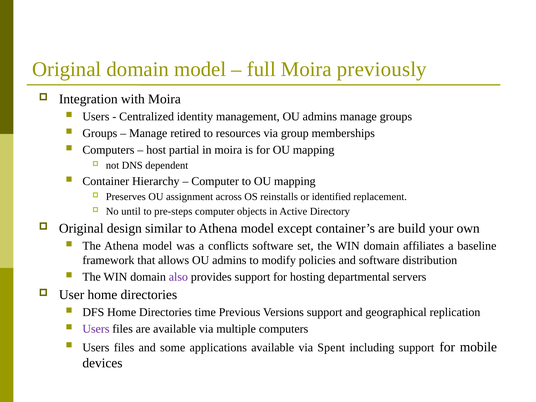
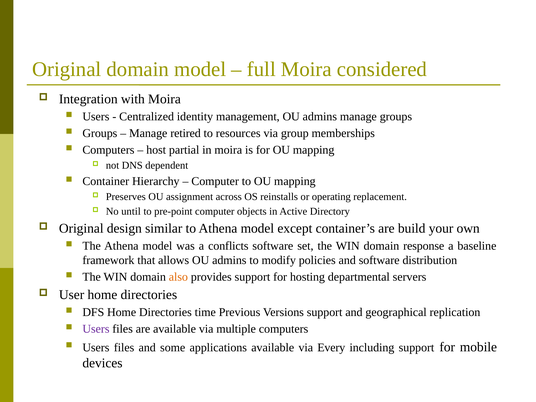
previously: previously -> considered
identified: identified -> operating
pre-steps: pre-steps -> pre-point
affiliates: affiliates -> response
also colour: purple -> orange
Spent: Spent -> Every
